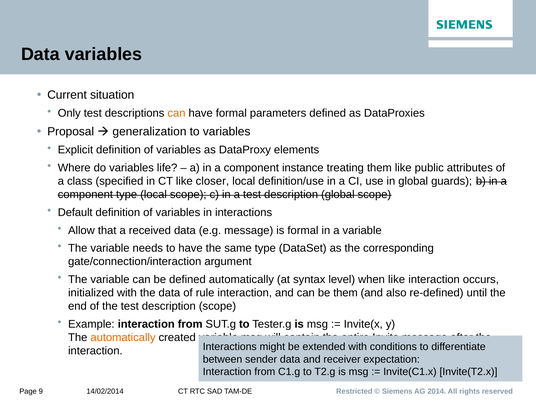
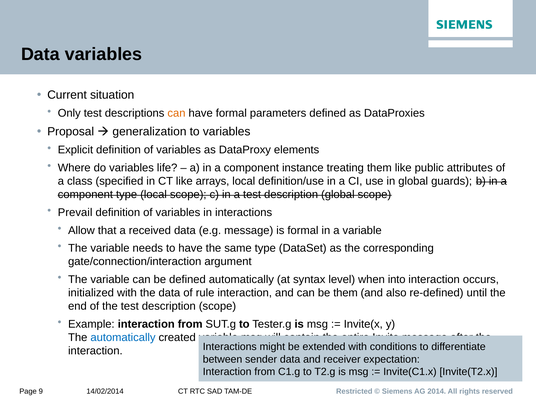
closer: closer -> arrays
Default: Default -> Prevail
when like: like -> into
automatically at (123, 338) colour: orange -> blue
